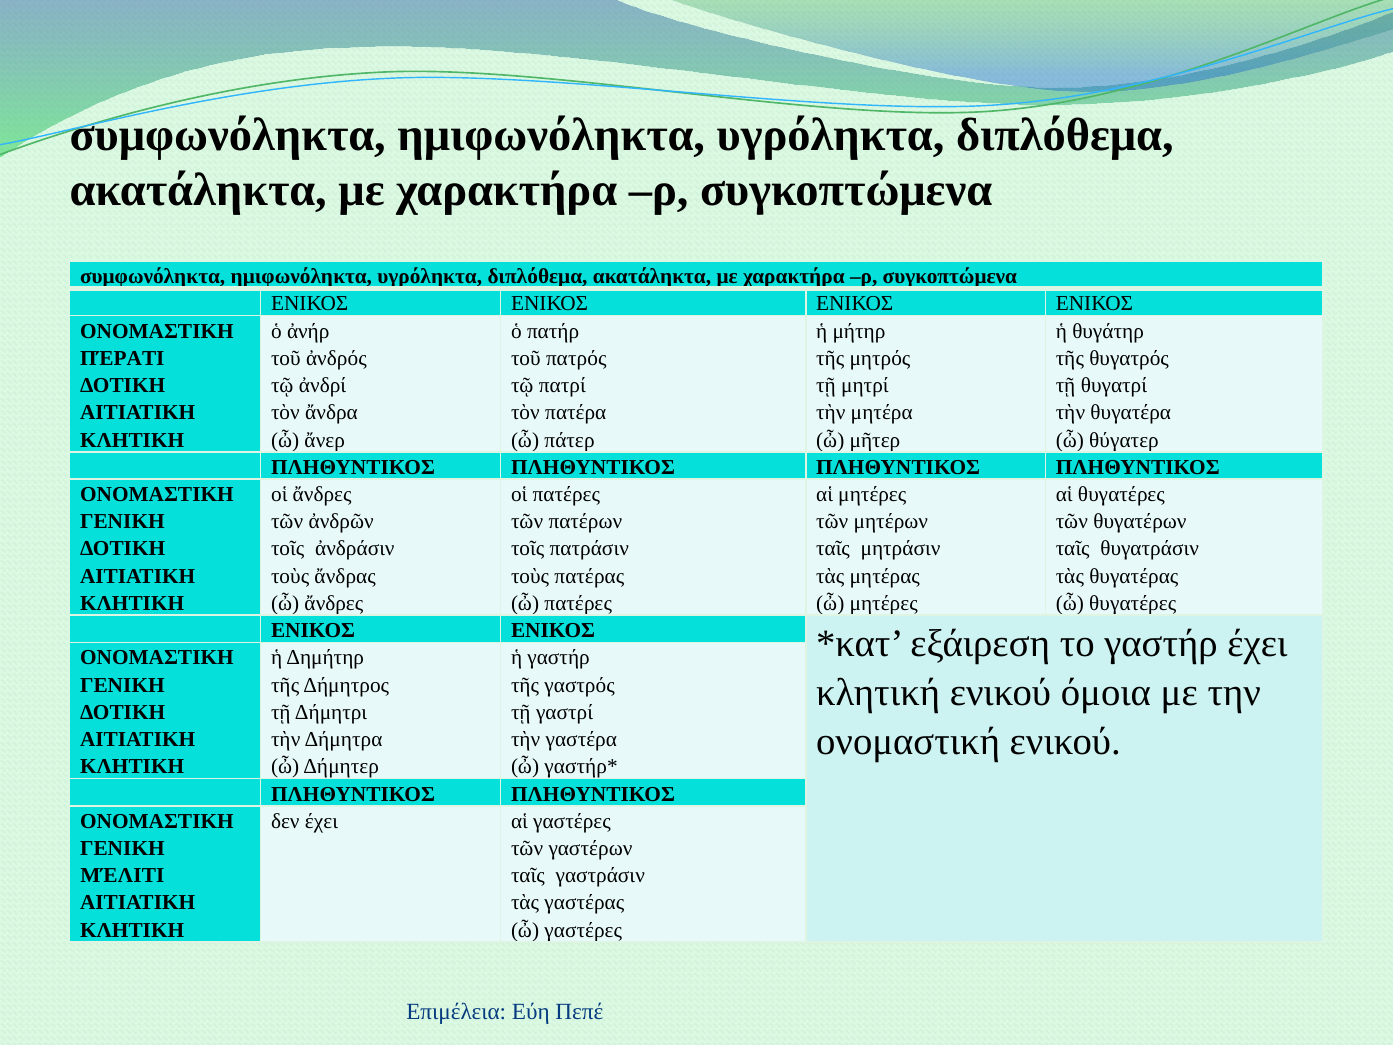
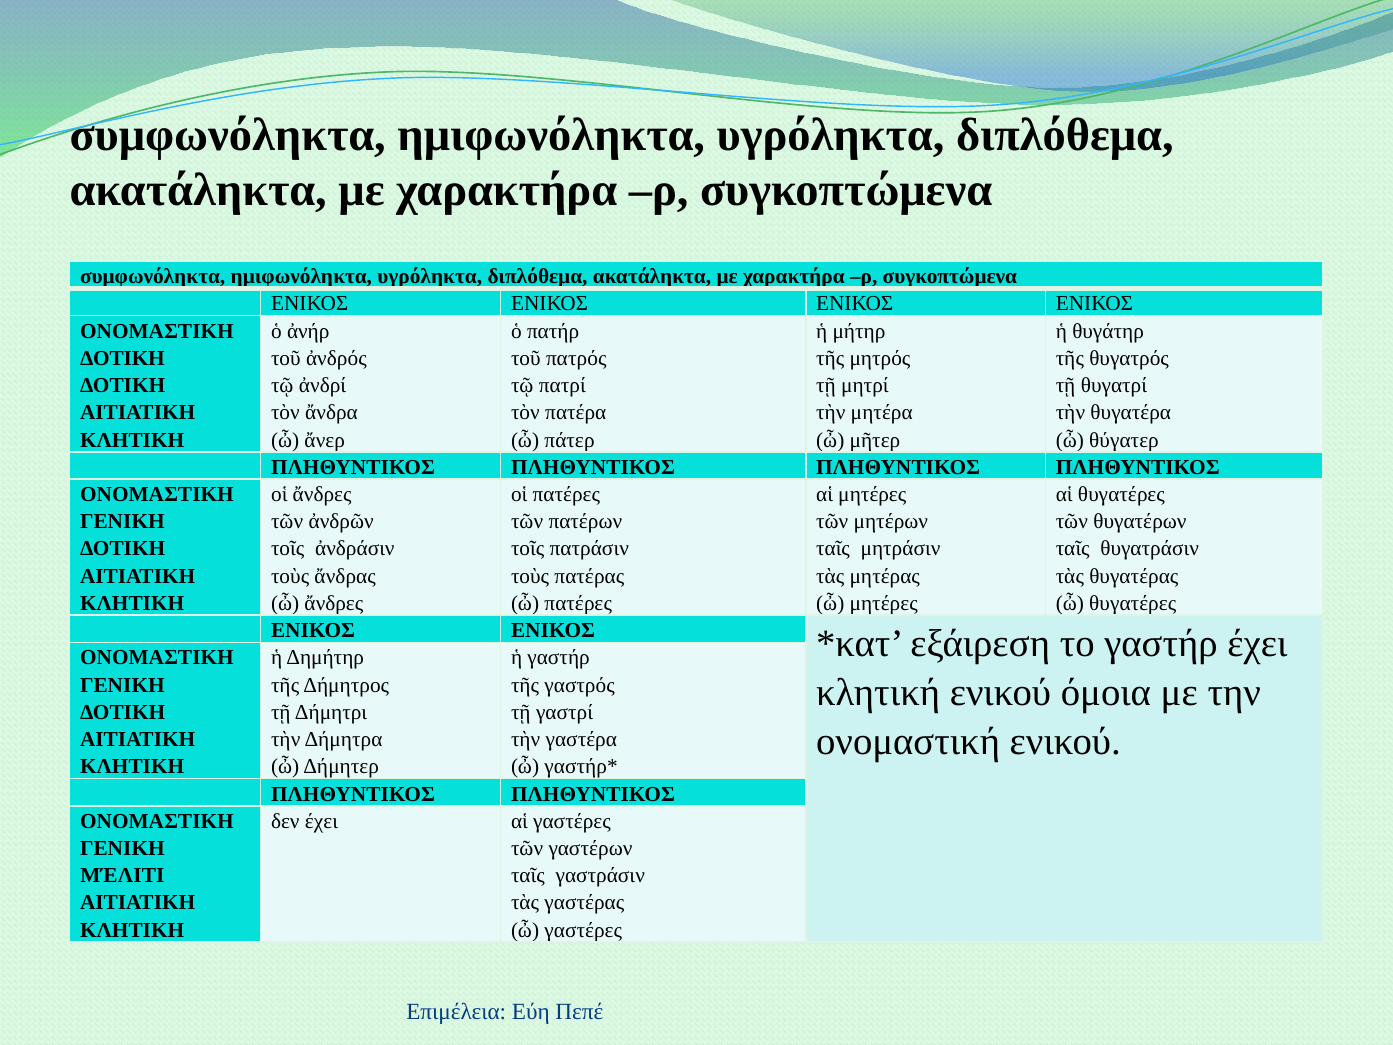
ΠΈΡΑΤΙ at (122, 358): ΠΈΡΑΤΙ -> ΔΟΤΙΚΗ
